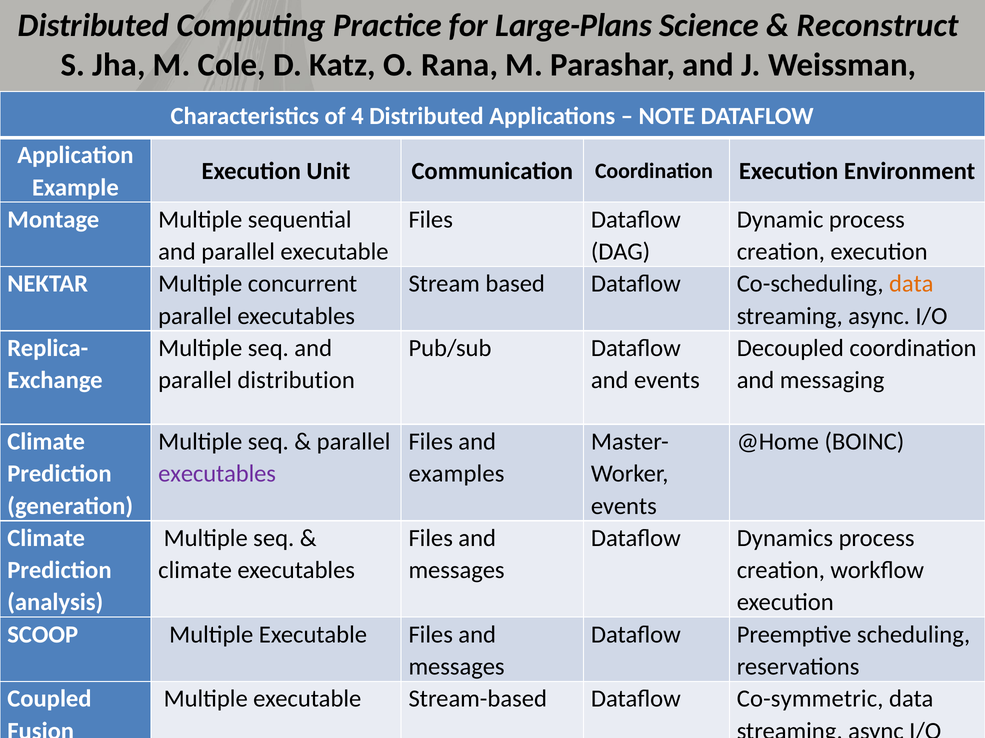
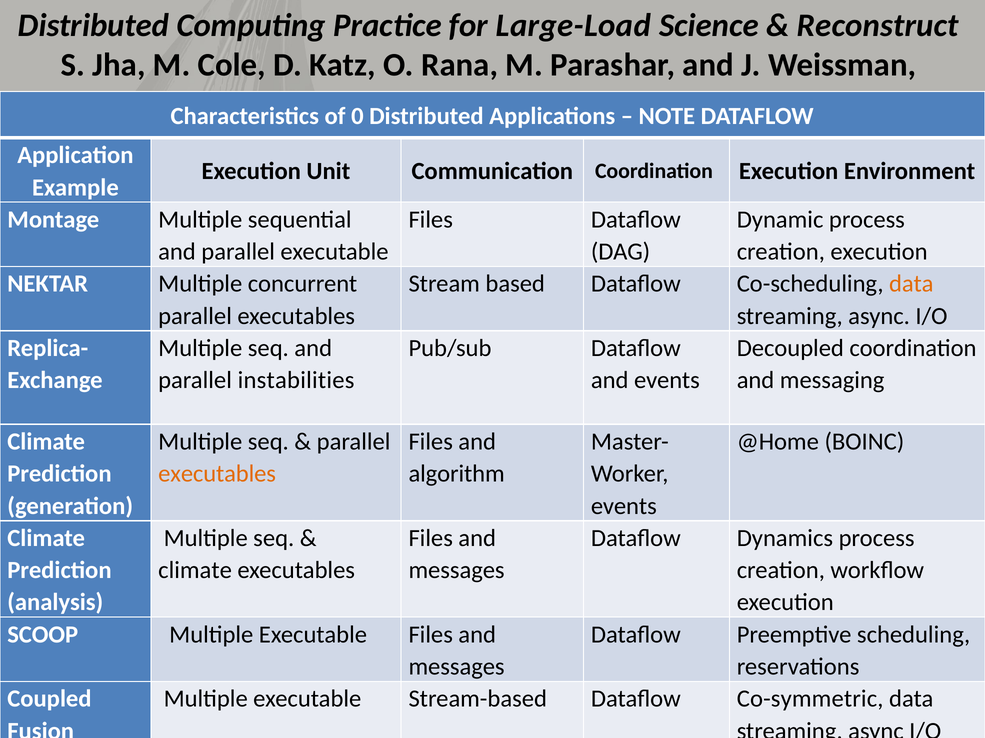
Large-Plans: Large-Plans -> Large-Load
4: 4 -> 0
distribution: distribution -> instabilities
executables at (217, 474) colour: purple -> orange
examples: examples -> algorithm
